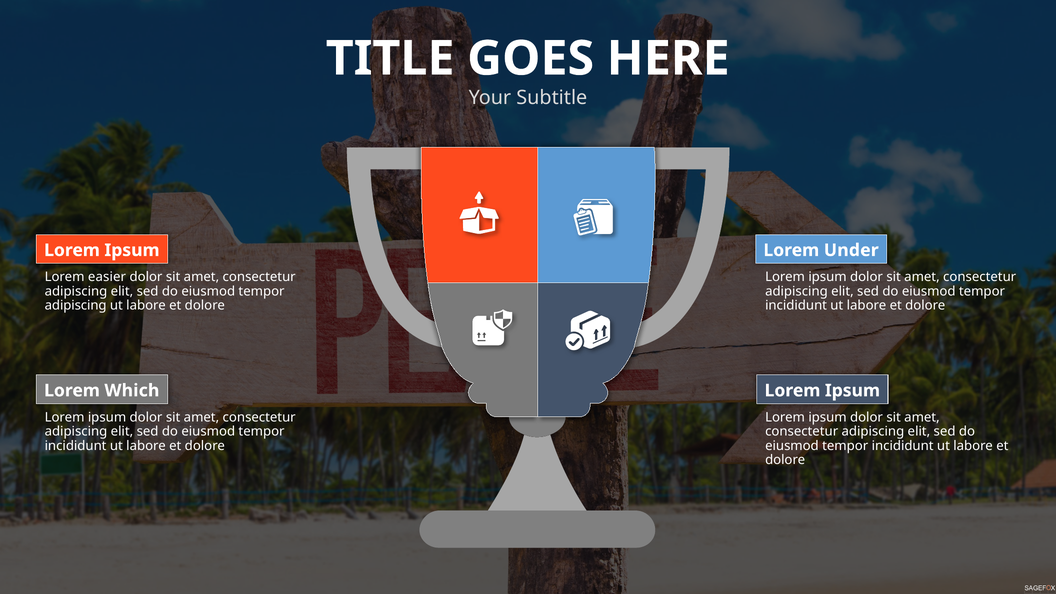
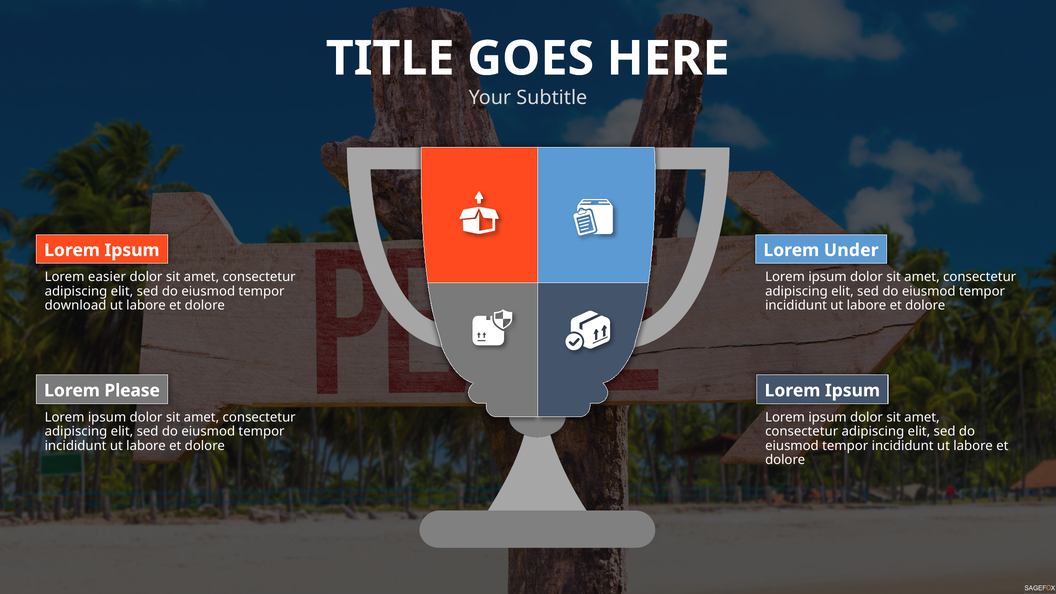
adipiscing at (76, 305): adipiscing -> download
Which: Which -> Please
